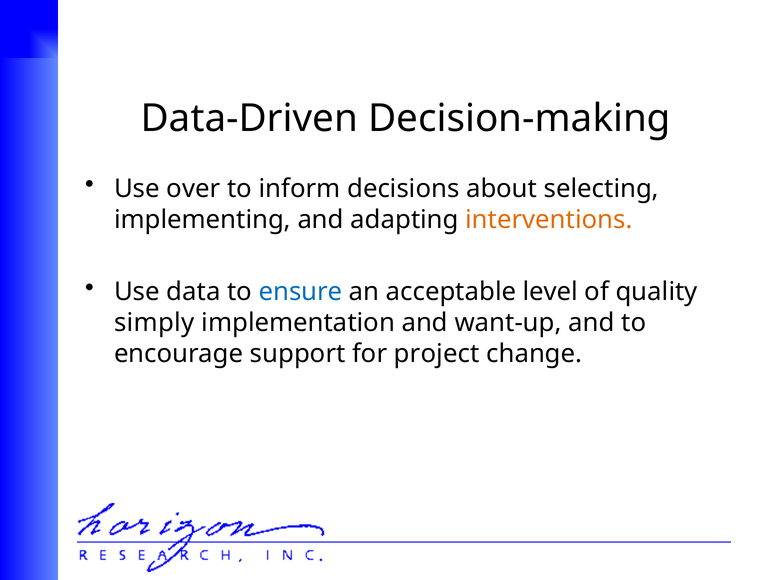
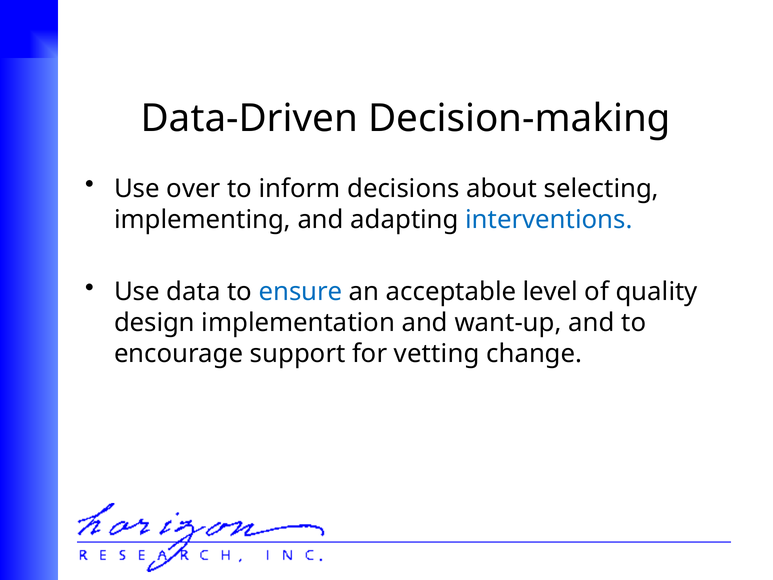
interventions colour: orange -> blue
simply: simply -> design
project: project -> vetting
